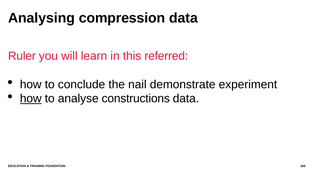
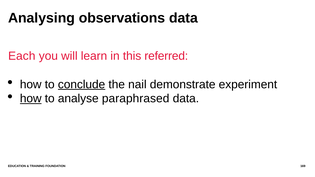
compression: compression -> observations
Ruler: Ruler -> Each
conclude underline: none -> present
constructions: constructions -> paraphrased
